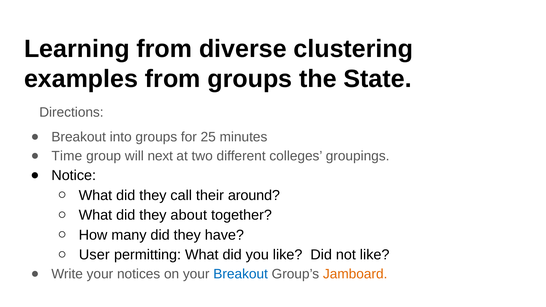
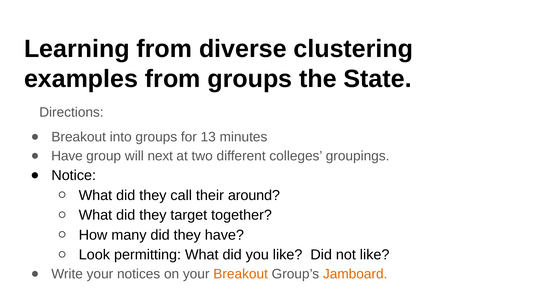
25: 25 -> 13
Time at (67, 156): Time -> Have
about: about -> target
User: User -> Look
Breakout at (241, 274) colour: blue -> orange
